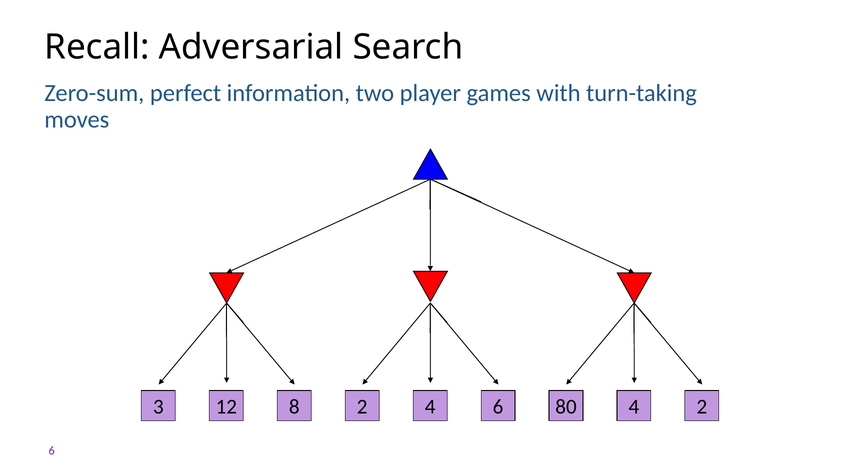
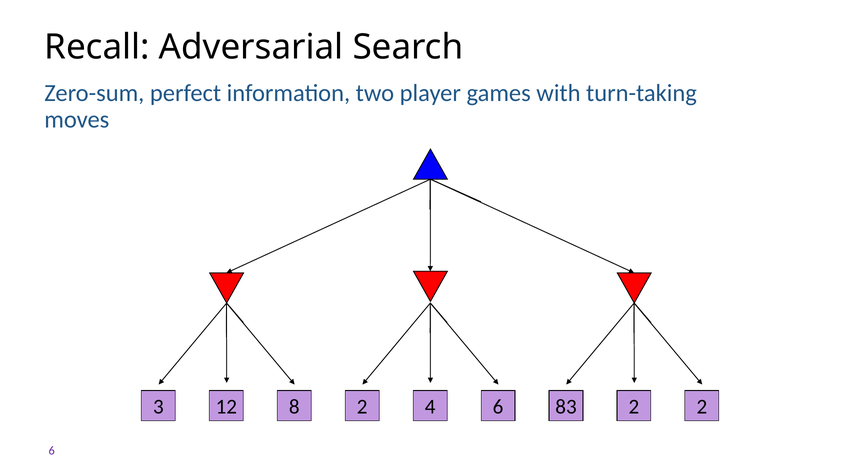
80: 80 -> 83
8 4: 4 -> 2
